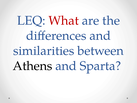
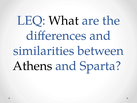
What colour: red -> black
